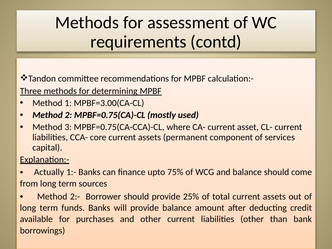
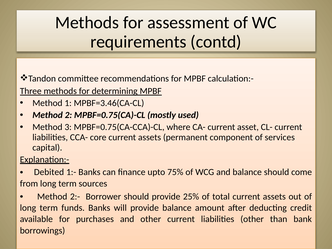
MPBF=3.00(CA-CL: MPBF=3.00(CA-CL -> MPBF=3.46(CA-CL
Actually: Actually -> Debited
